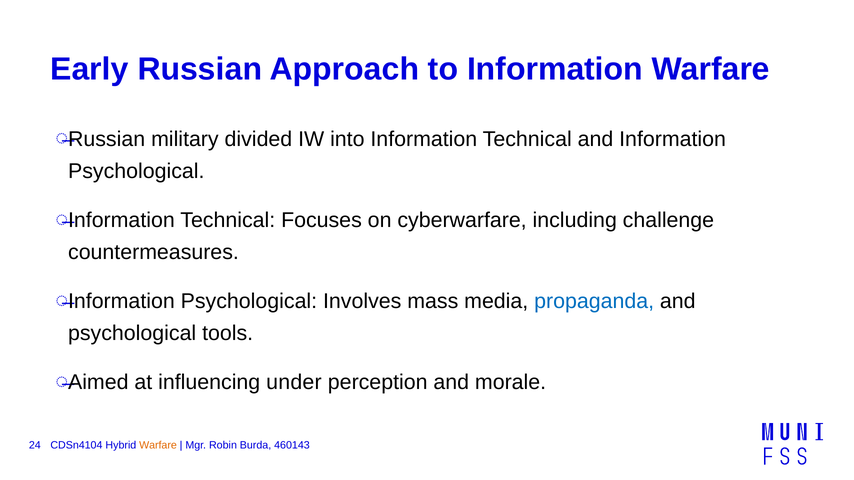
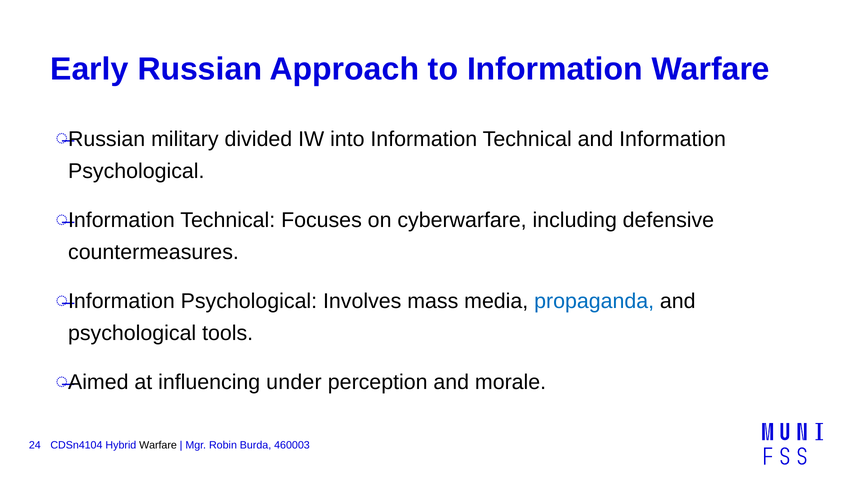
challenge: challenge -> defensive
Warfare at (158, 446) colour: orange -> black
460143: 460143 -> 460003
